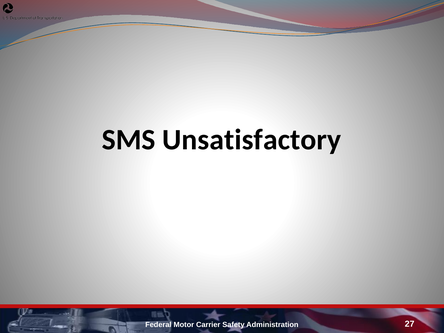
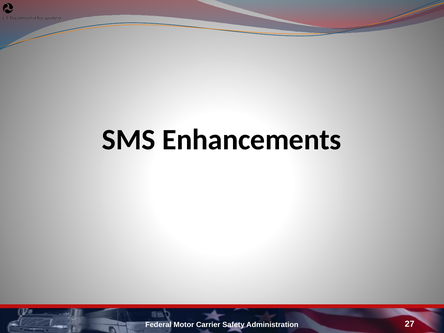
Unsatisfactory: Unsatisfactory -> Enhancements
